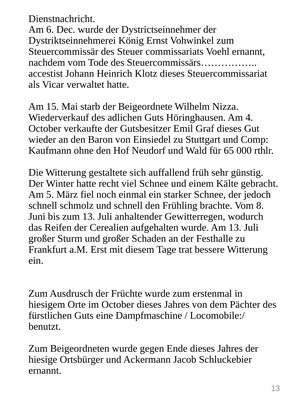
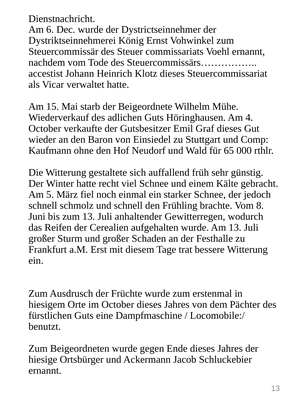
Nizza: Nizza -> Mühe
